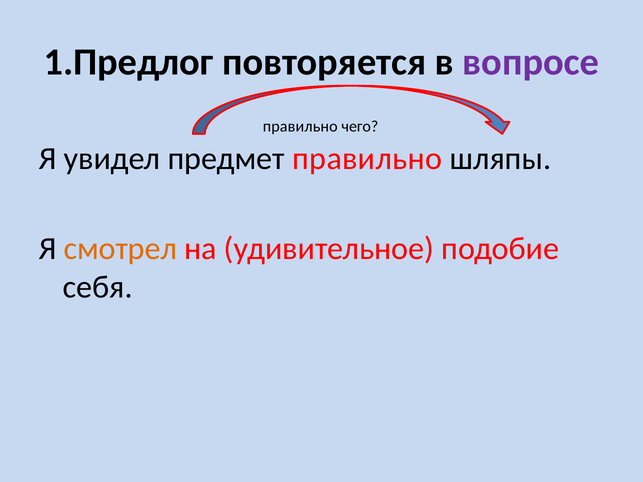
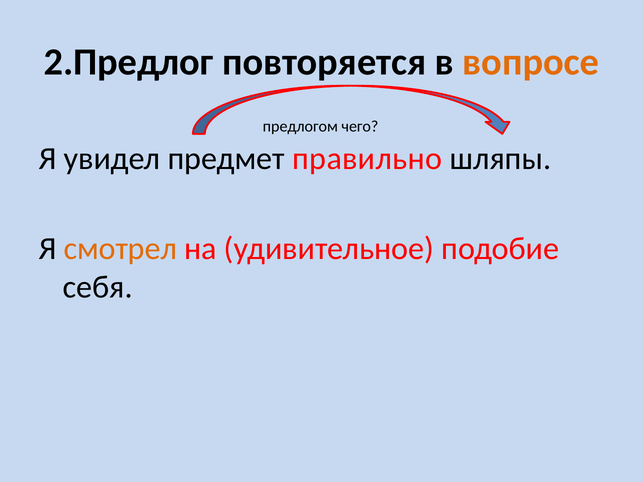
1.Предлог: 1.Предлог -> 2.Предлог
вопросе colour: purple -> orange
правильно at (300, 126): правильно -> предлогом
